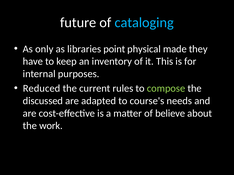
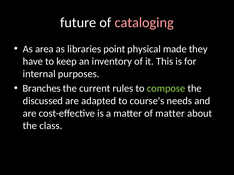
cataloging colour: light blue -> pink
only: only -> area
Reduced: Reduced -> Branches
of believe: believe -> matter
work: work -> class
